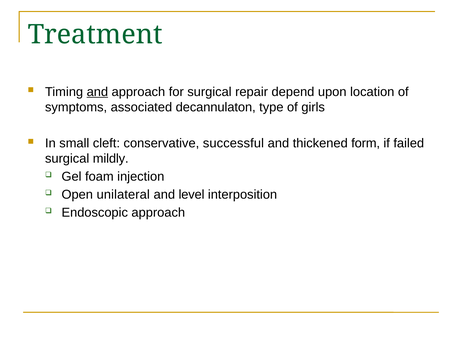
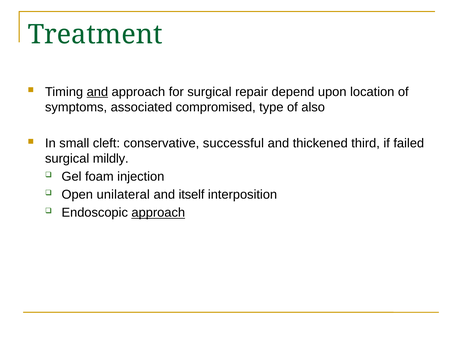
decannulaton: decannulaton -> compromised
girls: girls -> also
form: form -> third
level: level -> itself
approach at (158, 212) underline: none -> present
